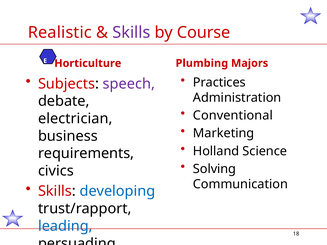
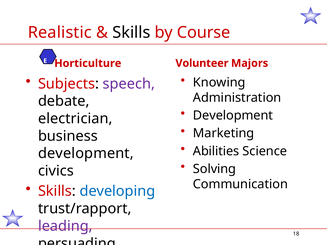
Skills at (131, 32) colour: purple -> black
Plumbing: Plumbing -> Volunteer
Practices: Practices -> Knowing
Conventional at (233, 116): Conventional -> Development
Holland: Holland -> Abilities
requirements at (86, 154): requirements -> development
leading colour: blue -> purple
